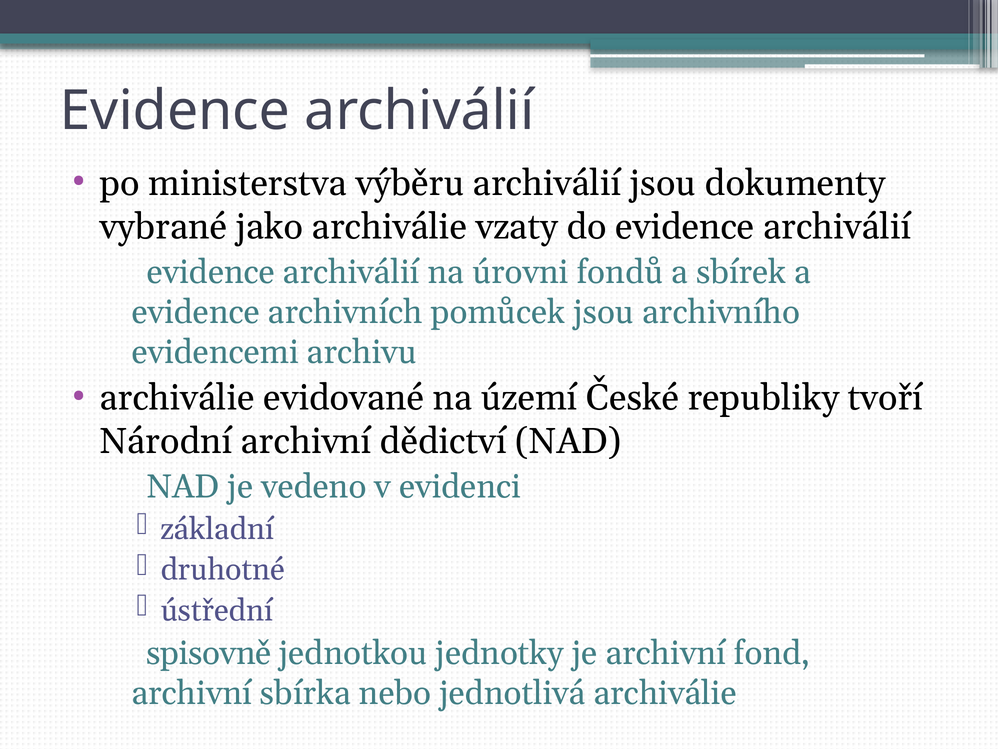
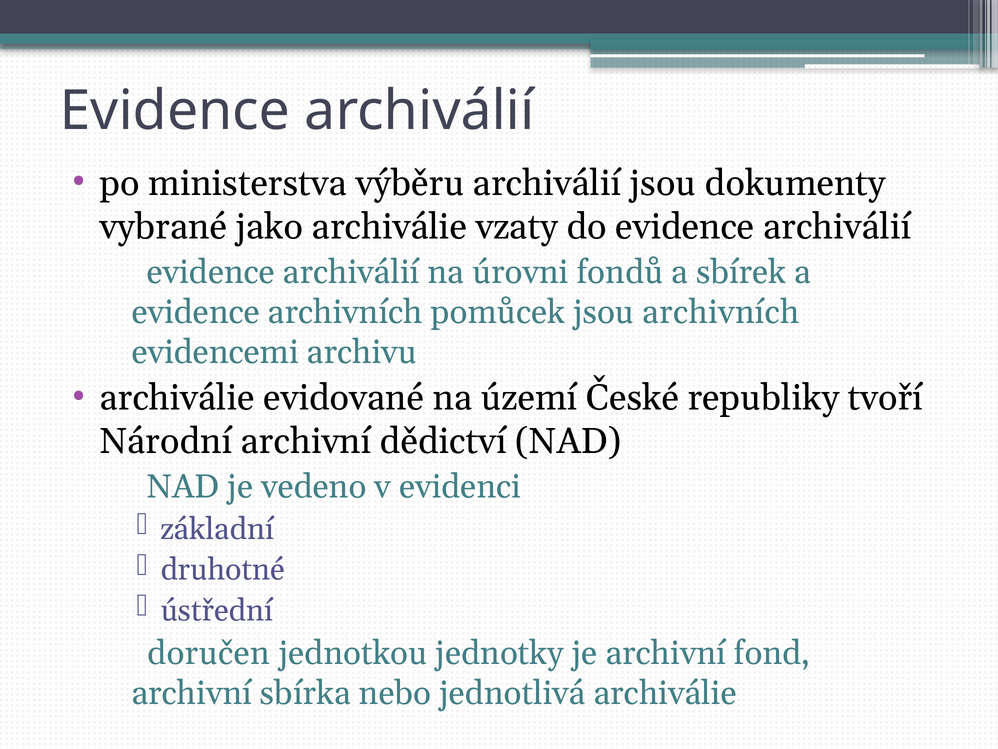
jsou archivního: archivního -> archivních
spisovně: spisovně -> doručen
